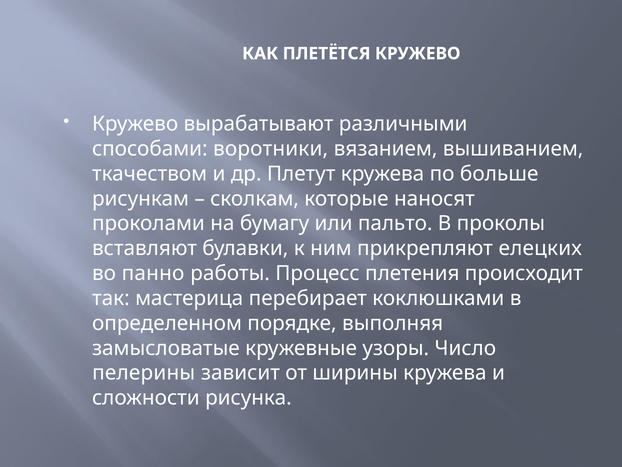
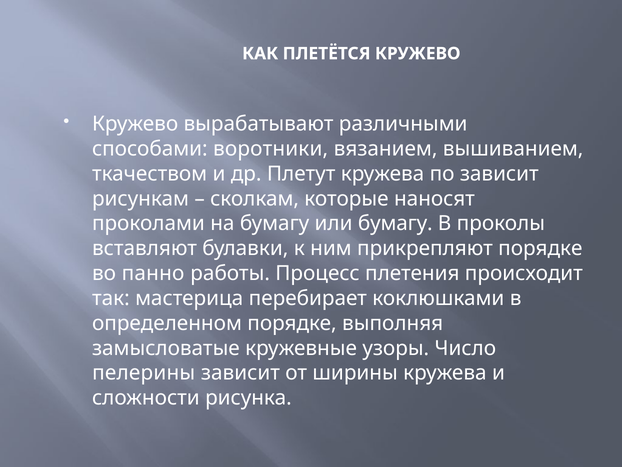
по больше: больше -> зависит
или пальто: пальто -> бумагу
прикрепляют елецких: елецких -> порядке
